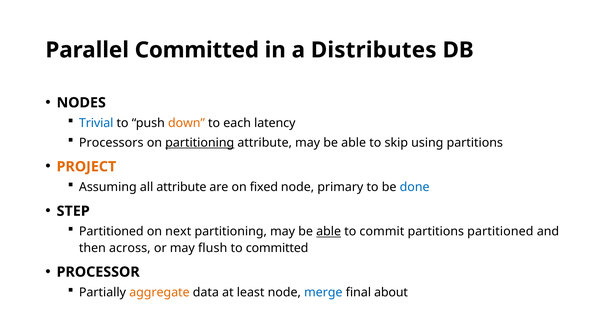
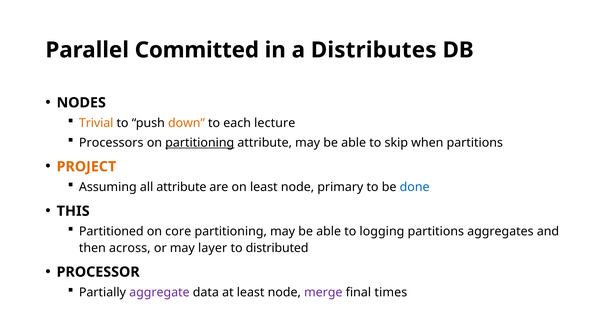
Trivial colour: blue -> orange
latency: latency -> lecture
using: using -> when
on fixed: fixed -> least
STEP: STEP -> THIS
next: next -> core
able at (329, 232) underline: present -> none
commit: commit -> logging
partitions partitioned: partitioned -> aggregates
flush: flush -> layer
to committed: committed -> distributed
aggregate colour: orange -> purple
merge colour: blue -> purple
about: about -> times
